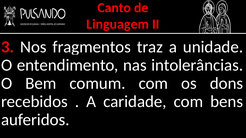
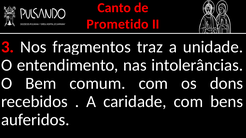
Linguagem: Linguagem -> Prometido
